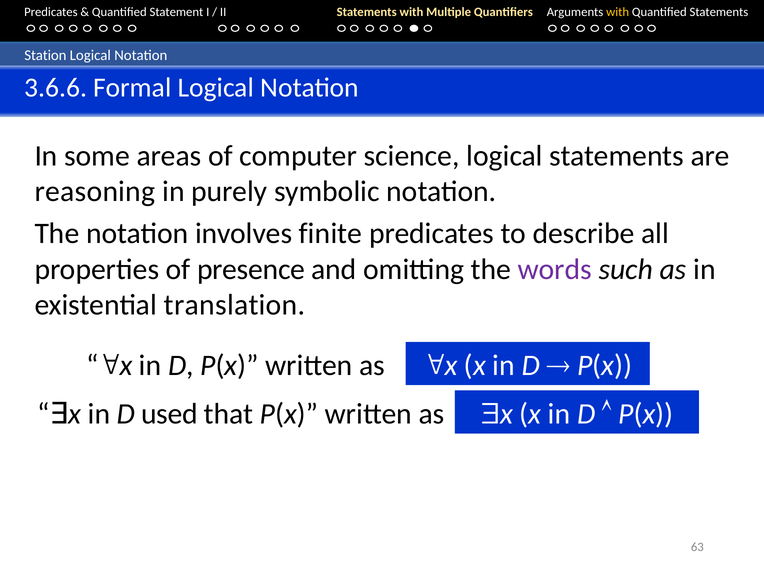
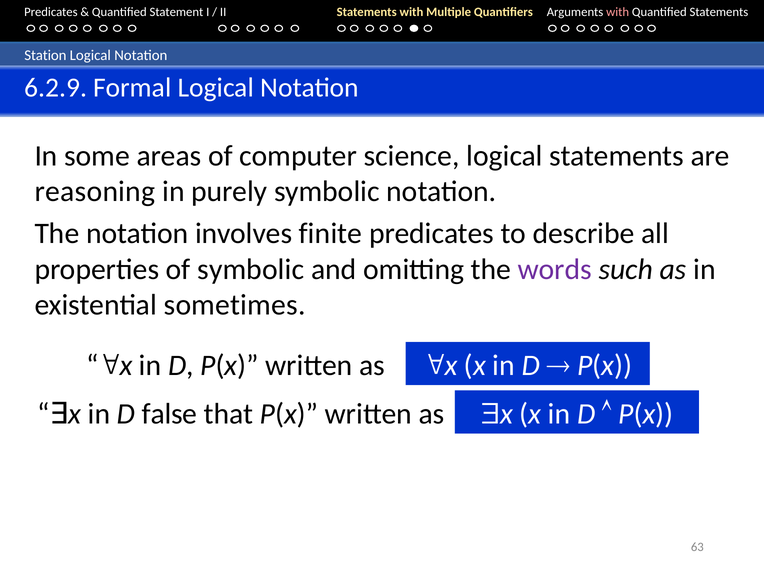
with at (618, 12) colour: yellow -> pink
3.6.6: 3.6.6 -> 6.2.9
of presence: presence -> symbolic
translation: translation -> sometimes
used: used -> false
